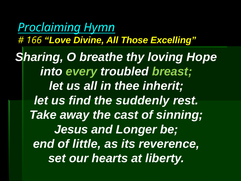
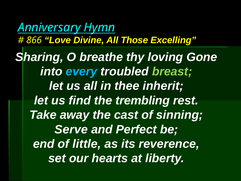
Proclaiming: Proclaiming -> Anniversary
166: 166 -> 866
Hope: Hope -> Gone
every colour: light green -> light blue
suddenly: suddenly -> trembling
Jesus: Jesus -> Serve
Longer: Longer -> Perfect
